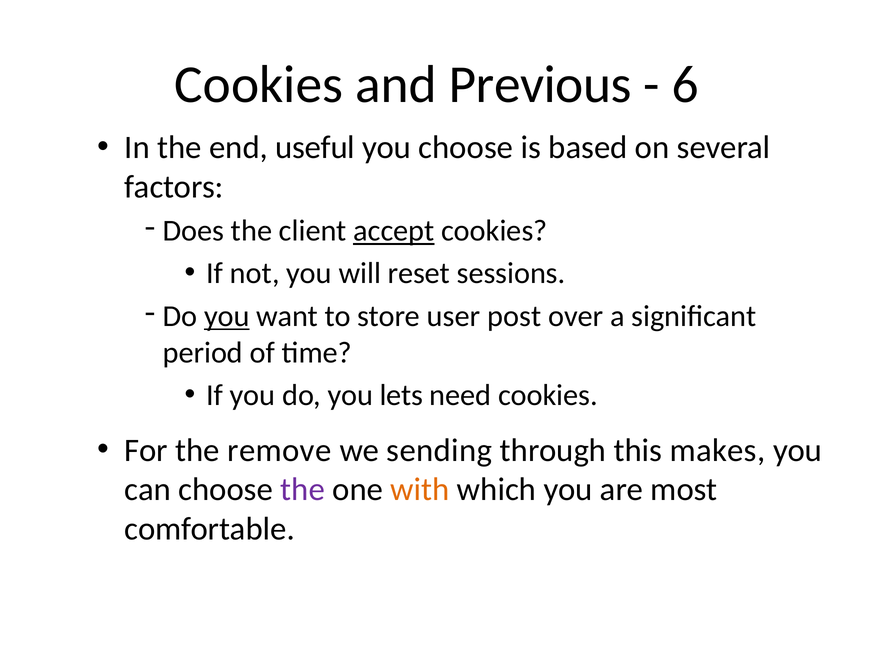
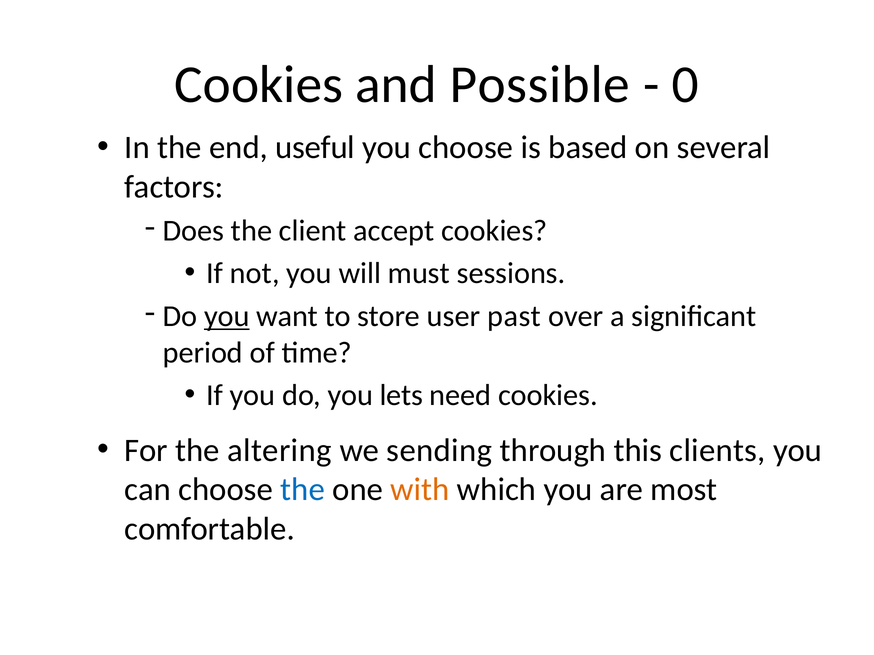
Previous: Previous -> Possible
6: 6 -> 0
accept underline: present -> none
reset: reset -> must
post: post -> past
remove: remove -> altering
makes: makes -> clients
the at (303, 490) colour: purple -> blue
